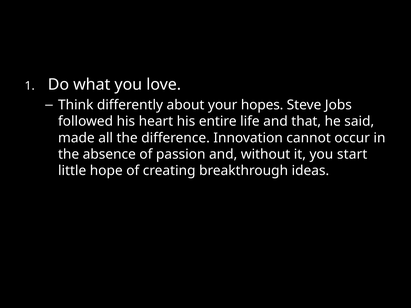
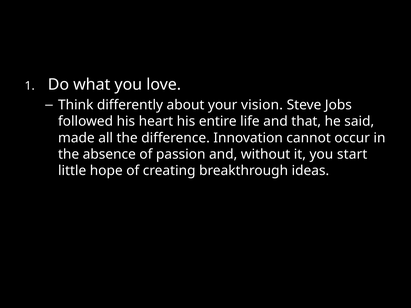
hopes: hopes -> vision
